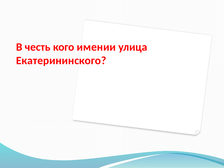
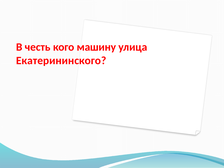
имении: имении -> машину
